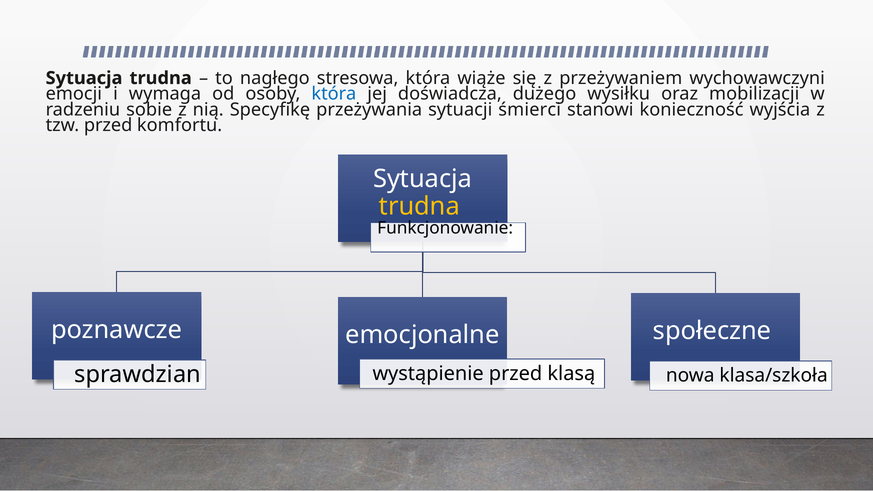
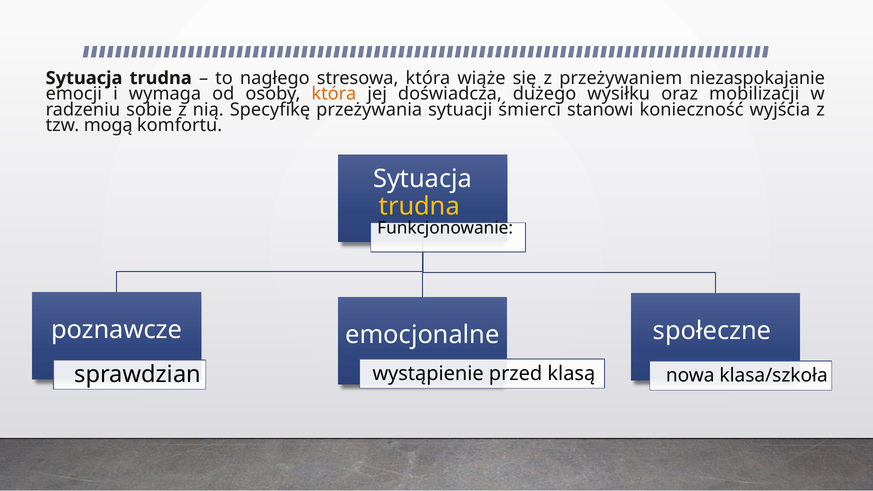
wychowawczyni: wychowawczyni -> niezaspokajanie
która at (334, 94) colour: blue -> orange
tzw przed: przed -> mogą
